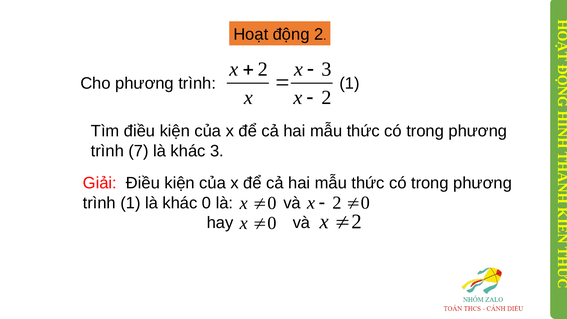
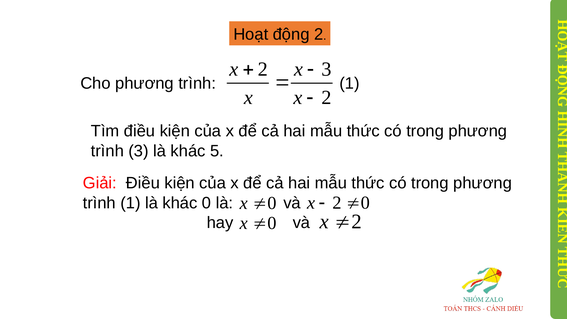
trình 7: 7 -> 3
khác 3: 3 -> 5
